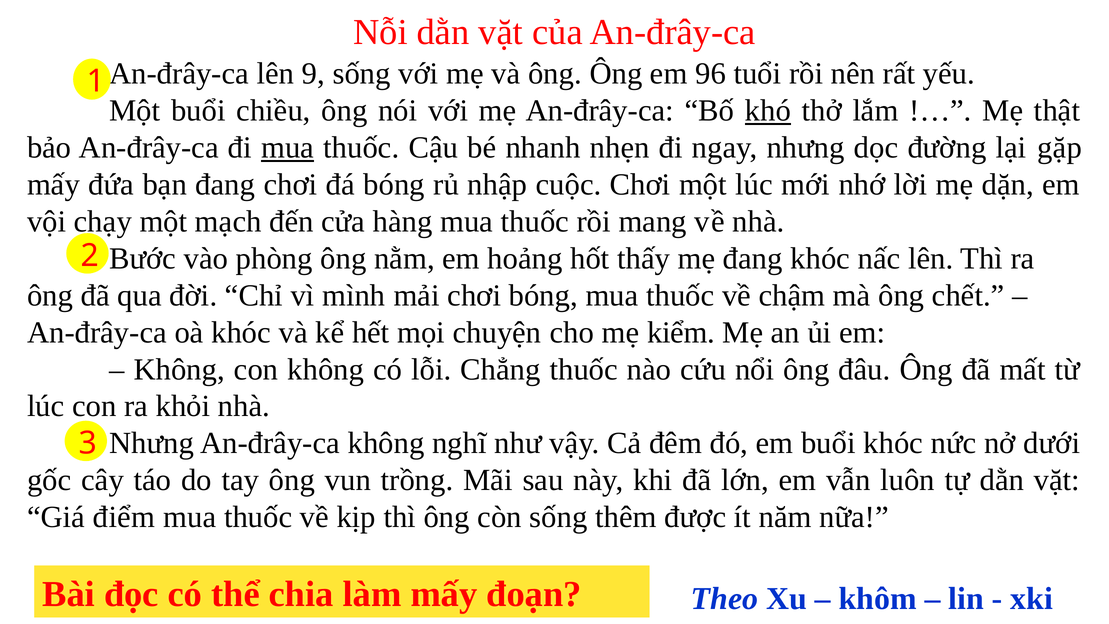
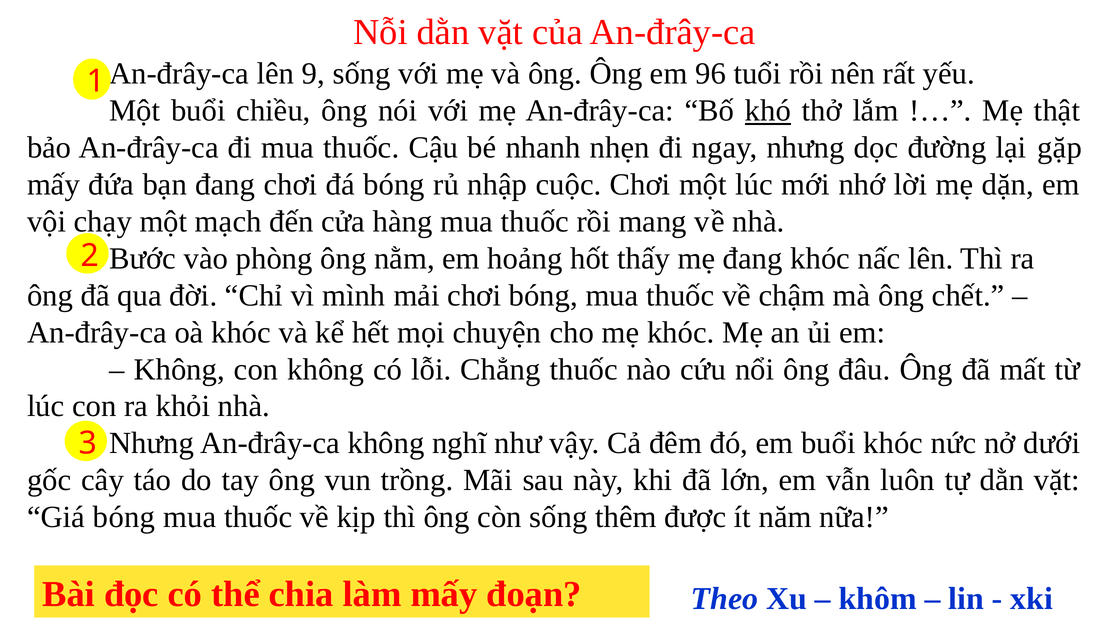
mua at (288, 148) underline: present -> none
mẹ kiểm: kiểm -> khóc
Giá điểm: điểm -> bóng
